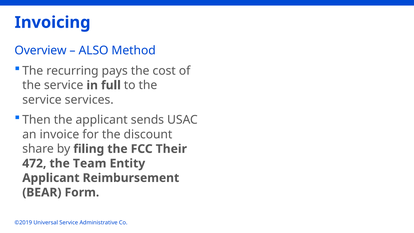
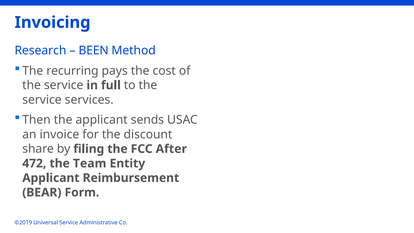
Overview: Overview -> Research
ALSO: ALSO -> BEEN
Their: Their -> After
